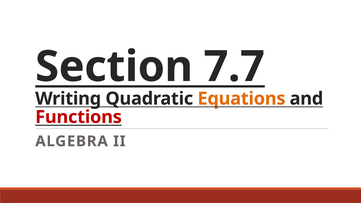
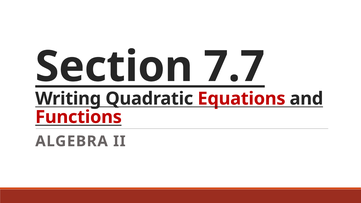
Equations colour: orange -> red
